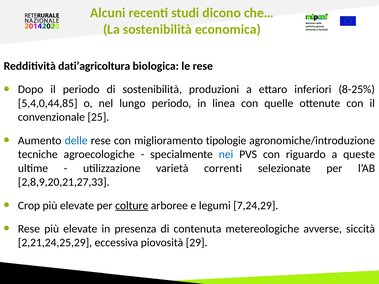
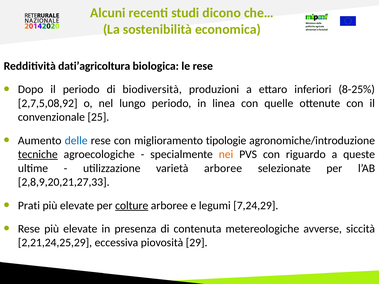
di sostenibilità: sostenibilità -> biodiversità
5,4,0,44,85: 5,4,0,44,85 -> 2,7,5,08,92
tecniche underline: none -> present
nei colour: blue -> orange
varietà correnti: correnti -> arboree
Crop: Crop -> Prati
